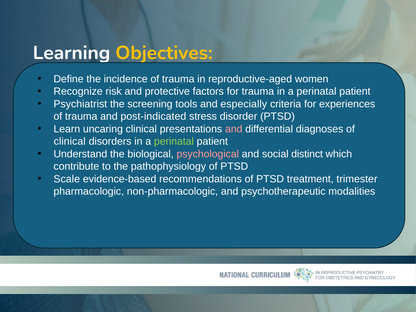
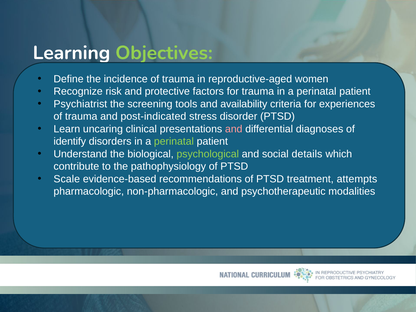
Objectives colour: yellow -> light green
especially: especially -> availability
clinical at (70, 141): clinical -> identify
psychological colour: pink -> light green
distinct: distinct -> details
trimester: trimester -> attempts
